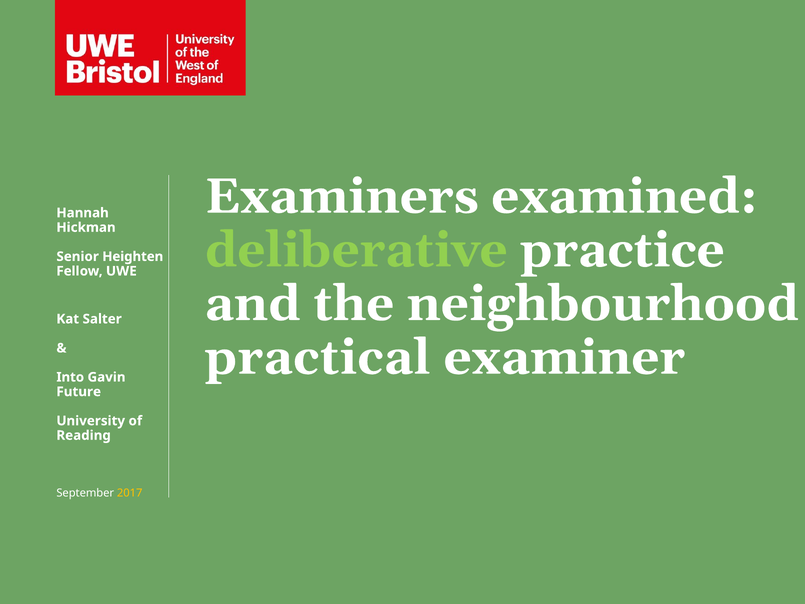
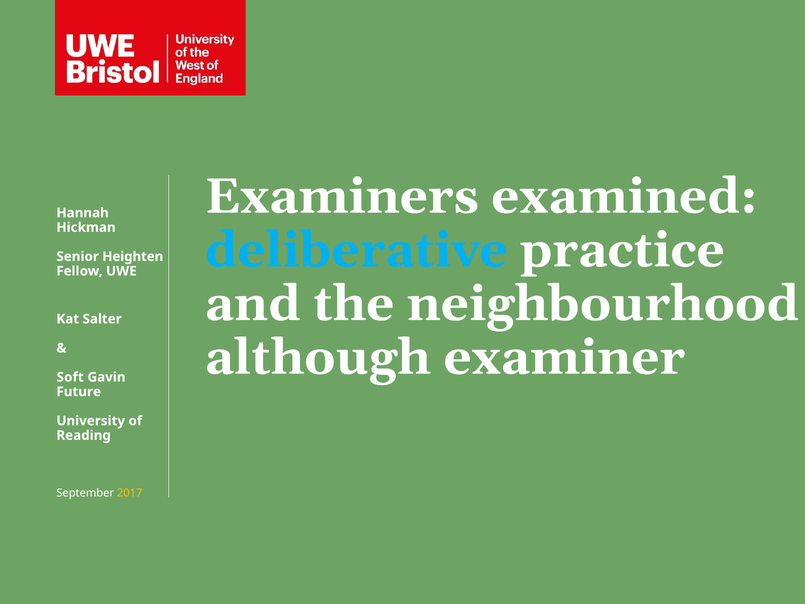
deliberative colour: light green -> light blue
practical: practical -> although
Into: Into -> Soft
